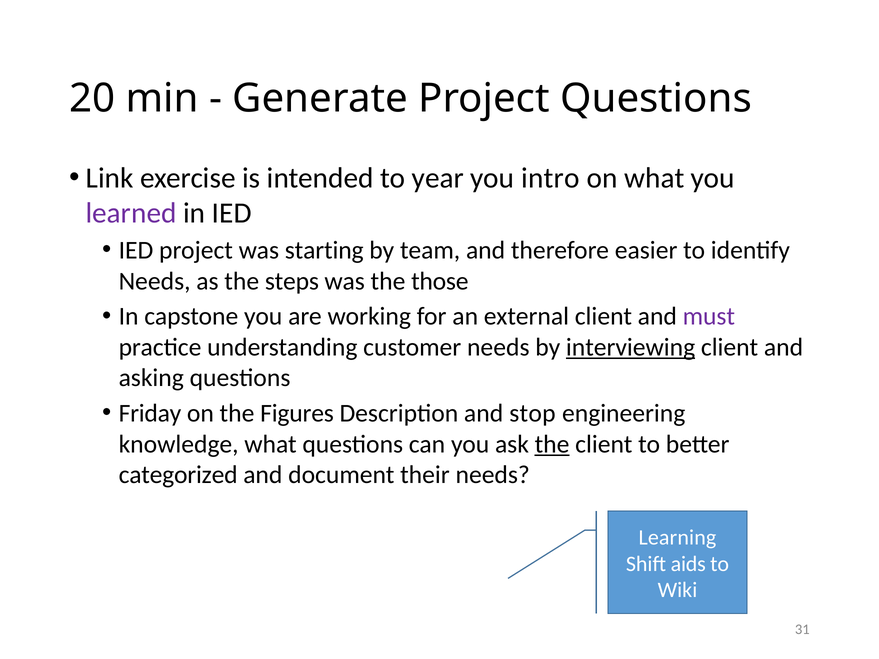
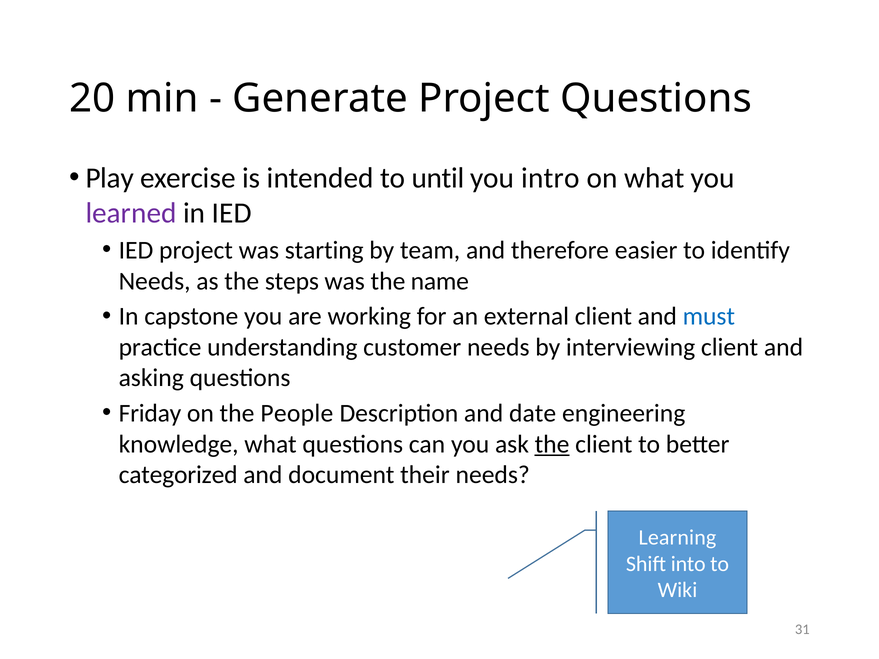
Link: Link -> Play
year: year -> until
those: those -> name
must colour: purple -> blue
interviewing underline: present -> none
Figures: Figures -> People
stop: stop -> date
aids: aids -> into
